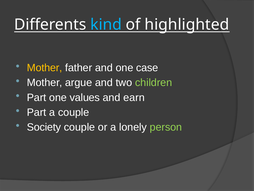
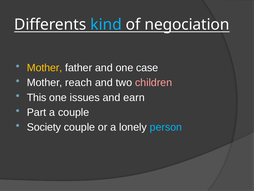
highlighted: highlighted -> negociation
argue: argue -> reach
children colour: light green -> pink
Part at (37, 97): Part -> This
values: values -> issues
person colour: light green -> light blue
